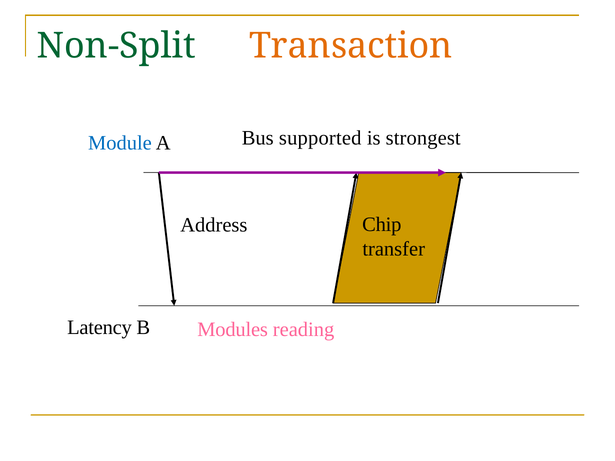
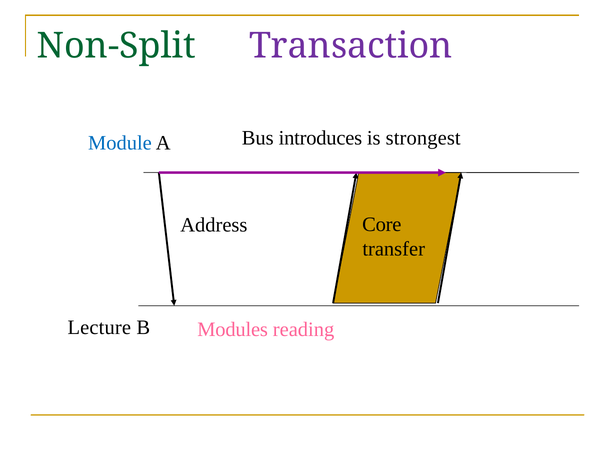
Transaction colour: orange -> purple
supported: supported -> introduces
Chip: Chip -> Core
Latency: Latency -> Lecture
